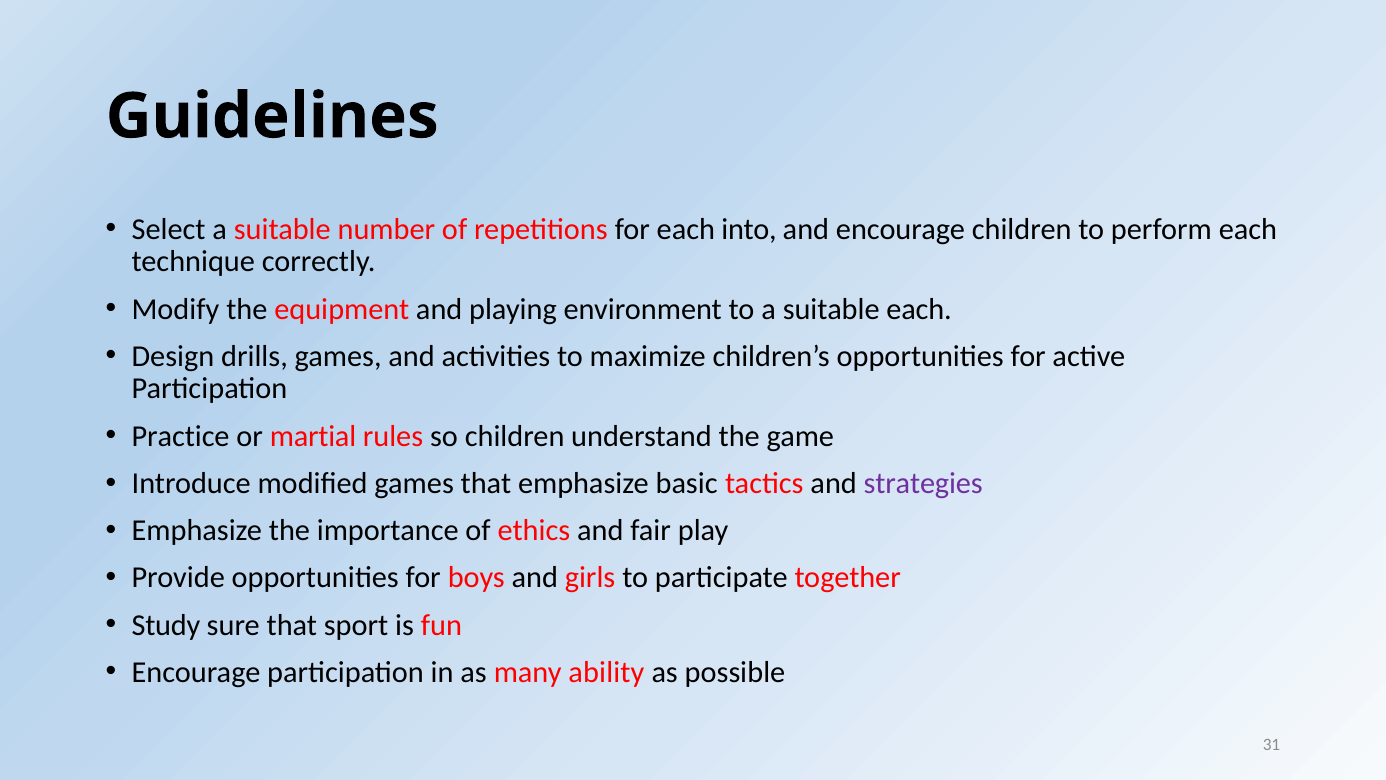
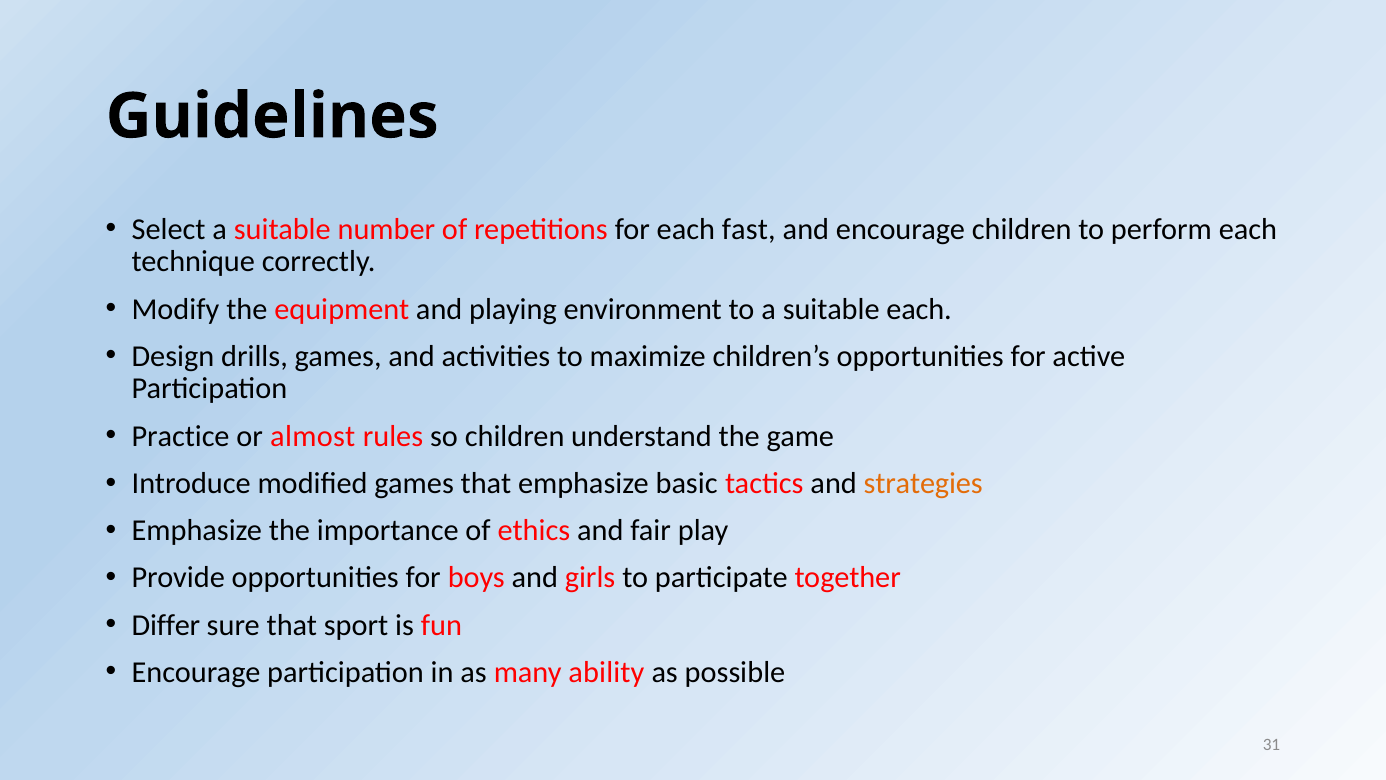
into: into -> fast
martial: martial -> almost
strategies colour: purple -> orange
Study: Study -> Differ
